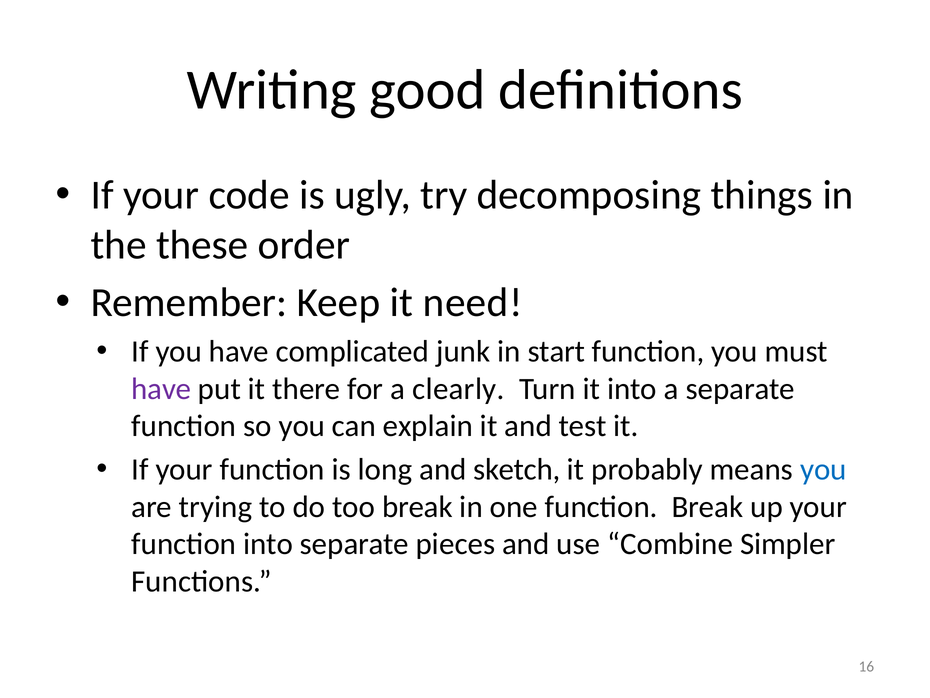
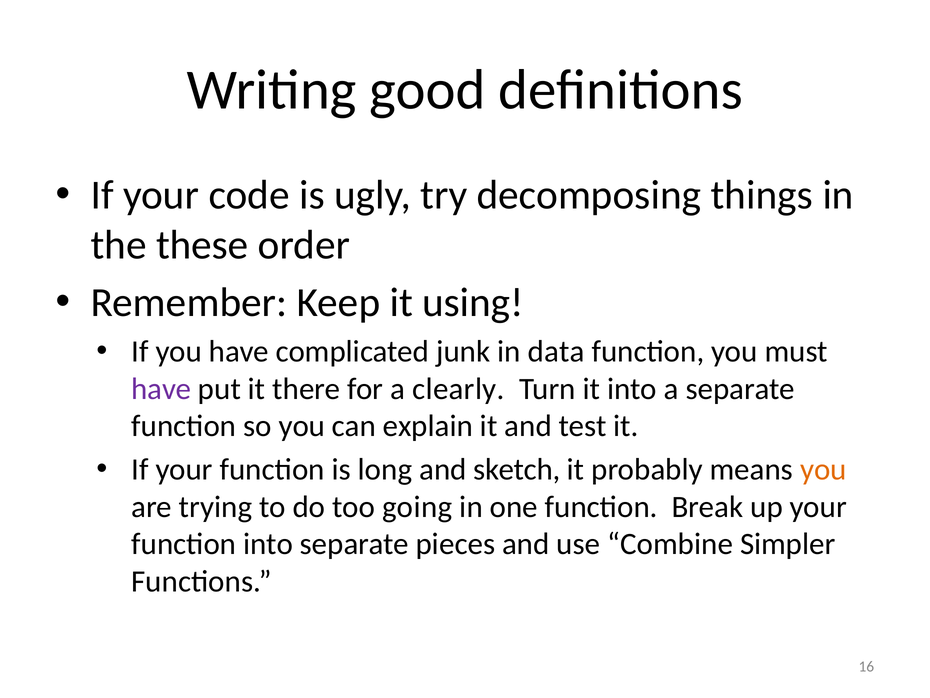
need: need -> using
start: start -> data
you at (823, 469) colour: blue -> orange
too break: break -> going
